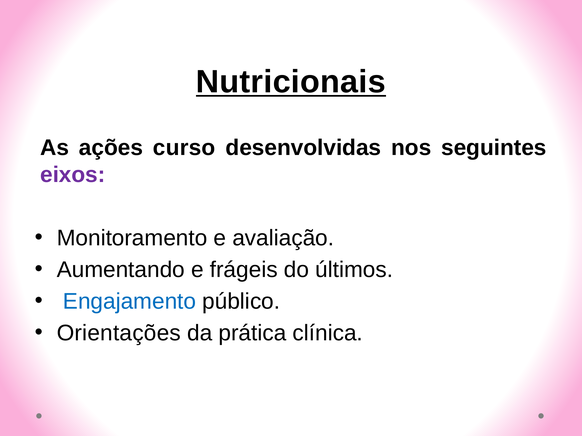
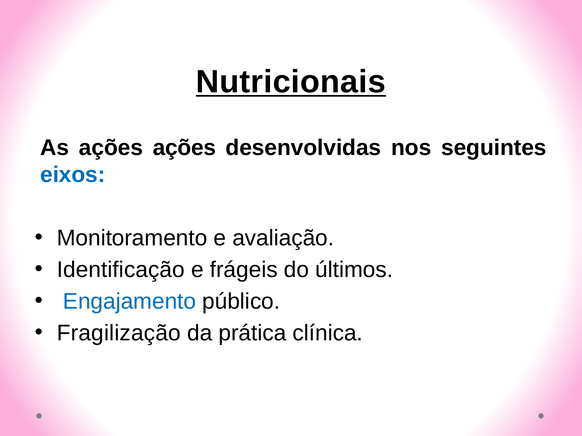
ações curso: curso -> ações
eixos colour: purple -> blue
Aumentando: Aumentando -> Identificação
Orientações: Orientações -> Fragilização
